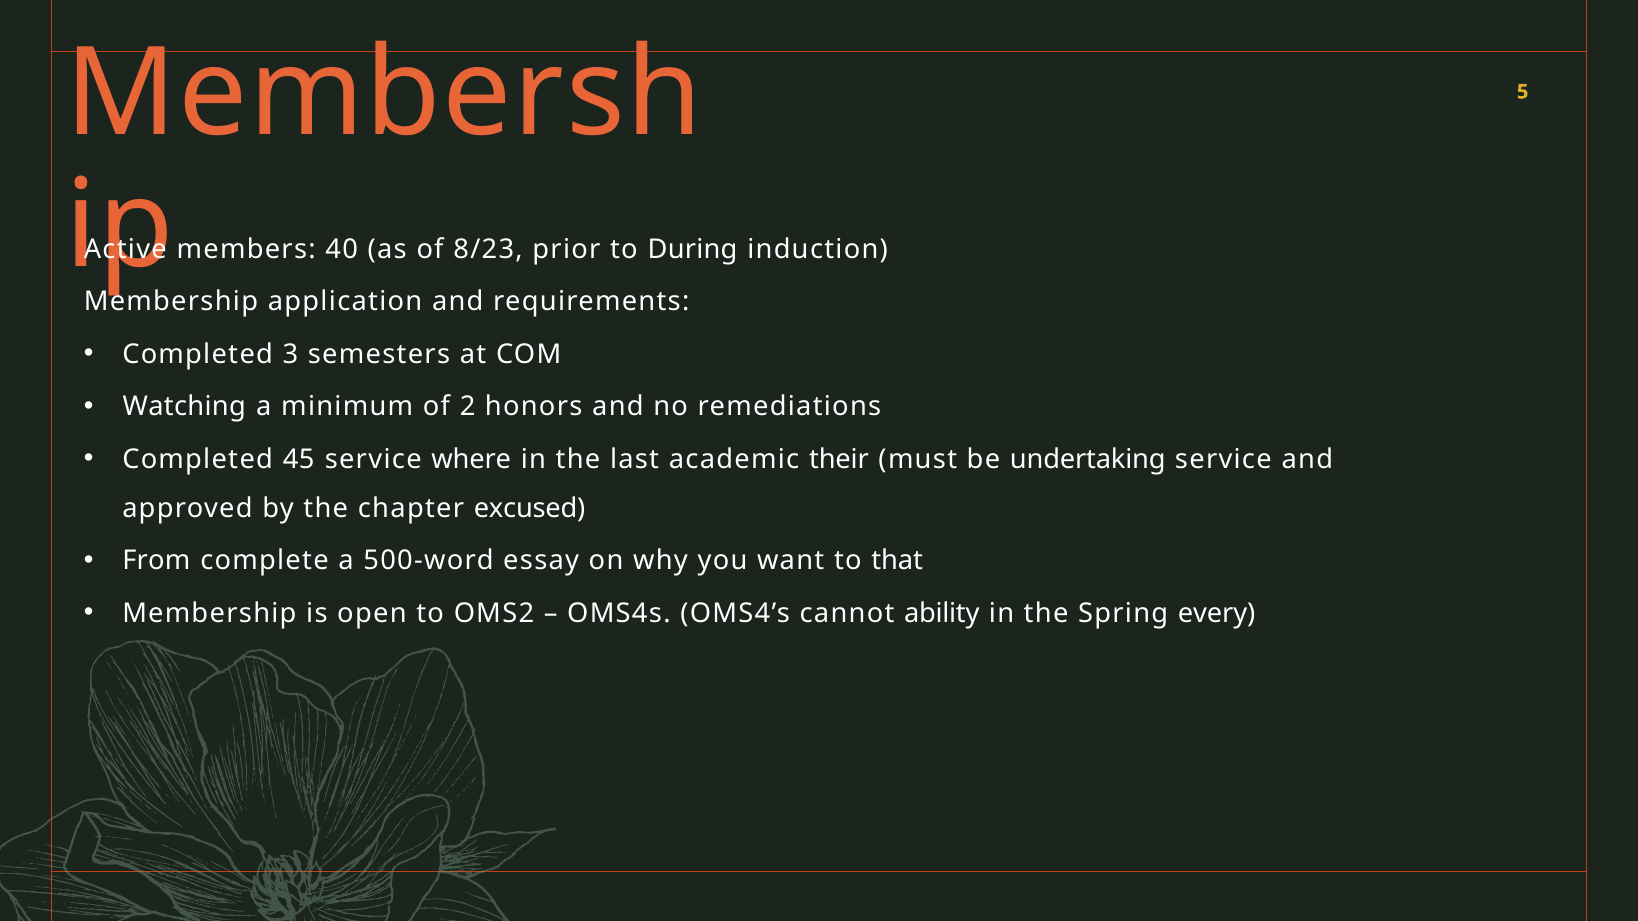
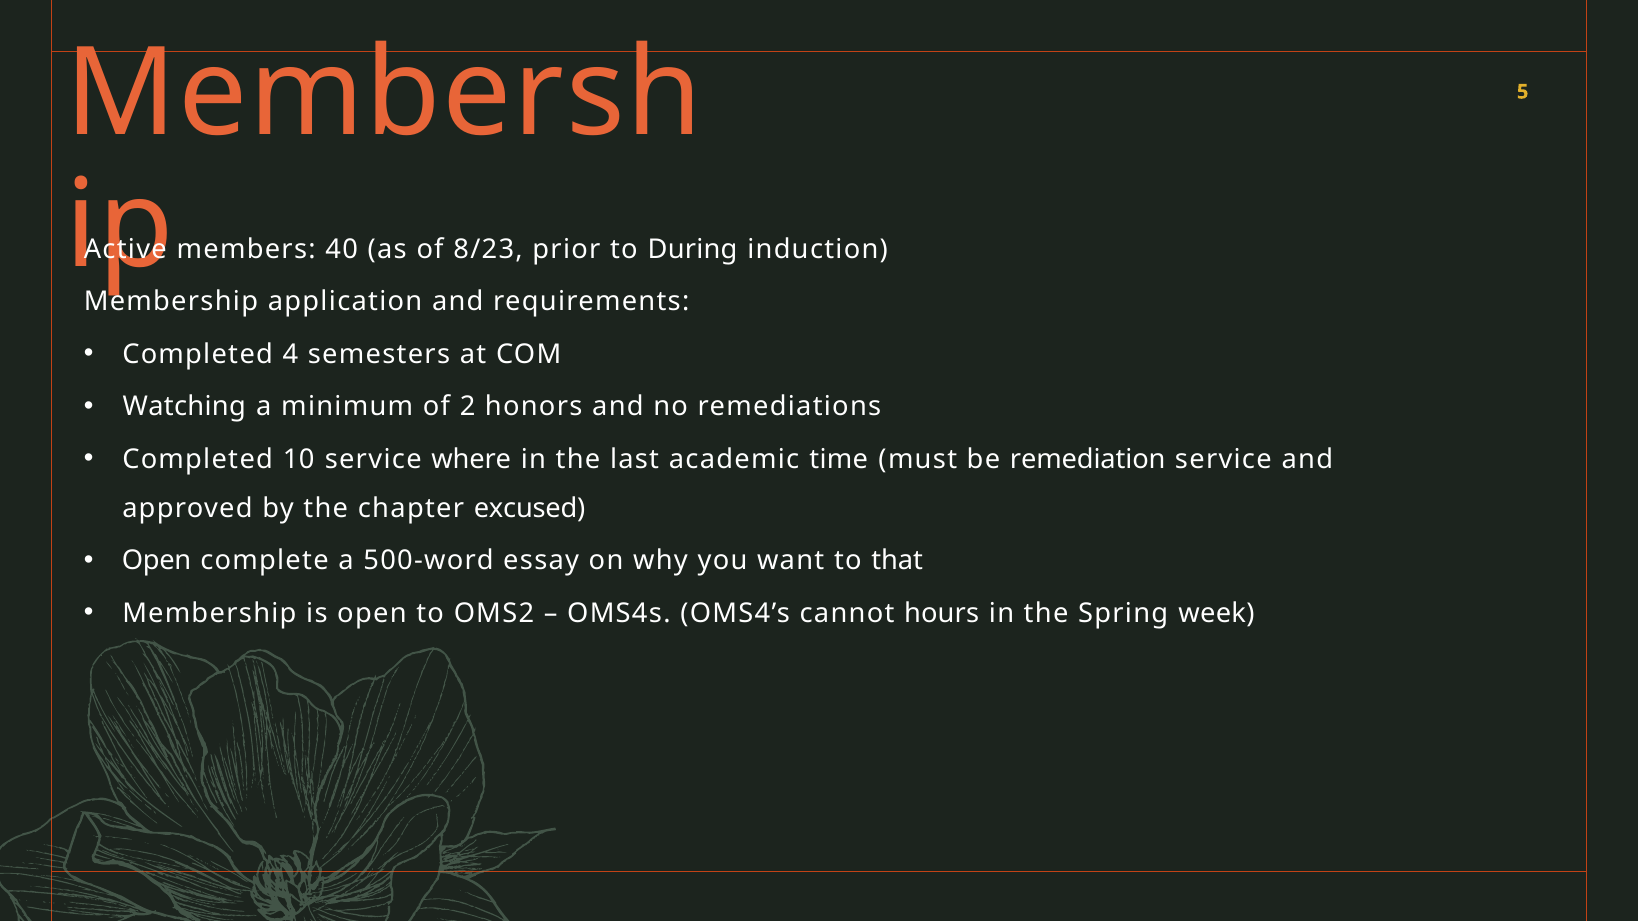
3: 3 -> 4
45: 45 -> 10
their: their -> time
undertaking: undertaking -> remediation
From at (156, 561): From -> Open
ability: ability -> hours
every: every -> week
